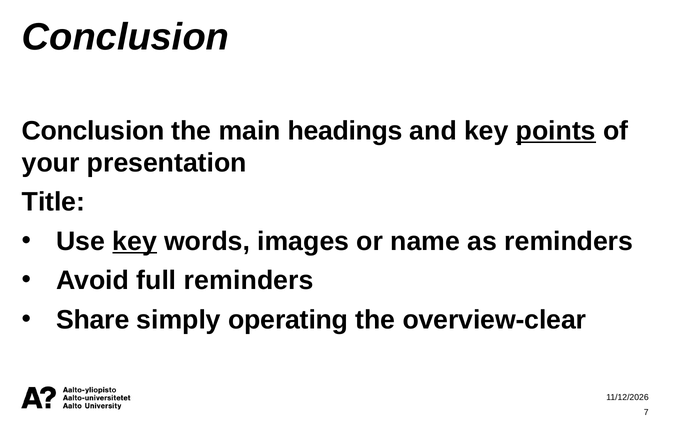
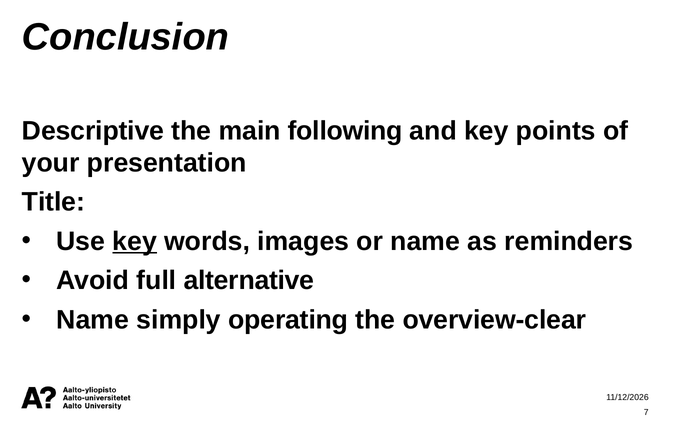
Conclusion at (93, 131): Conclusion -> Descriptive
headings: headings -> following
points underline: present -> none
full reminders: reminders -> alternative
Share at (93, 320): Share -> Name
